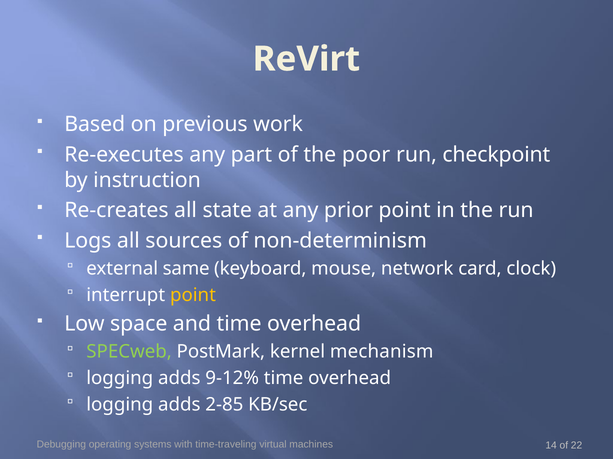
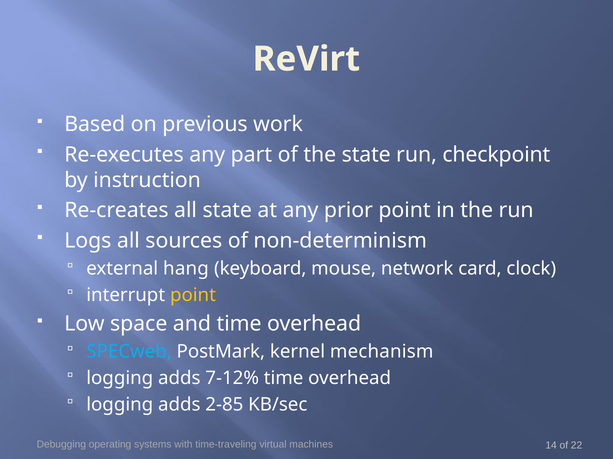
the poor: poor -> state
same: same -> hang
SPECweb colour: light green -> light blue
9-12%: 9-12% -> 7-12%
